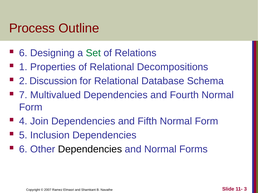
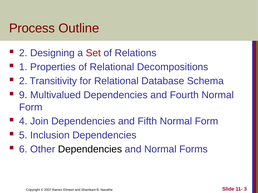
6 at (23, 53): 6 -> 2
Set colour: green -> red
Discussion: Discussion -> Transitivity
7: 7 -> 9
